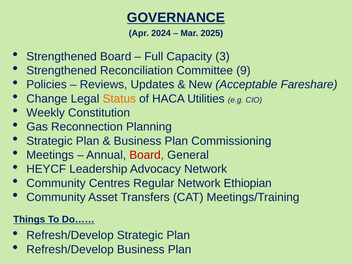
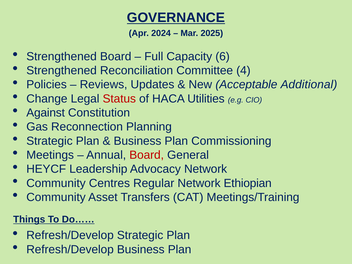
3: 3 -> 6
9: 9 -> 4
Fareshare: Fareshare -> Additional
Status colour: orange -> red
Weekly: Weekly -> Against
